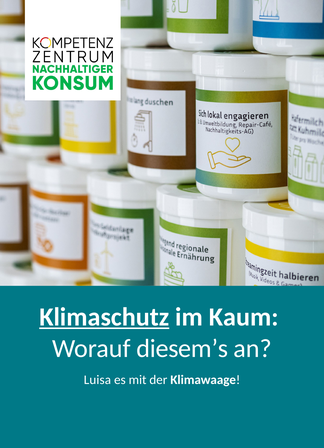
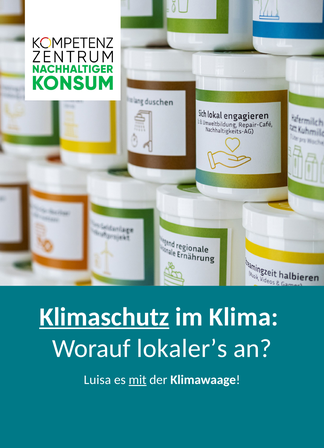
Kaum: Kaum -> Klima
diesem’s: diesem’s -> lokaler’s
mit underline: none -> present
